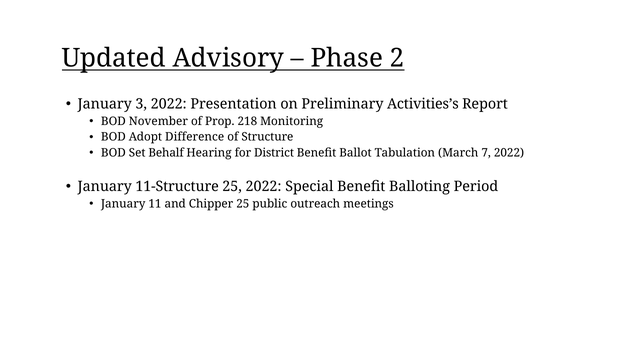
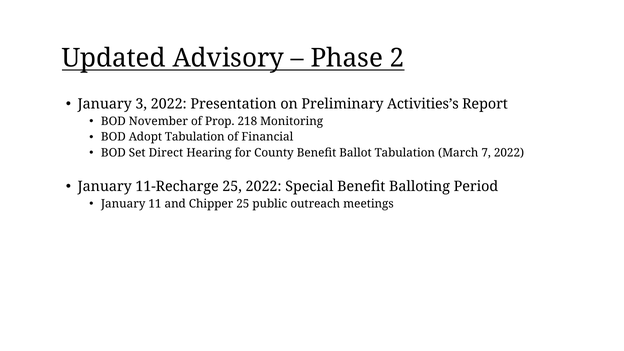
Adopt Difference: Difference -> Tabulation
Structure: Structure -> Financial
Behalf: Behalf -> Direct
District: District -> County
11-Structure: 11-Structure -> 11-Recharge
